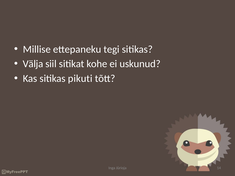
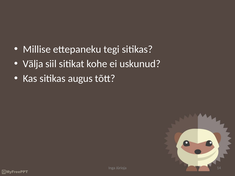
pikuti: pikuti -> augus
